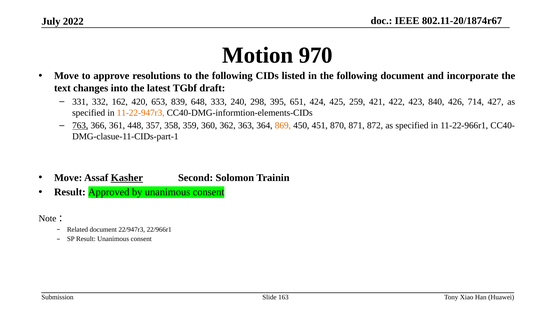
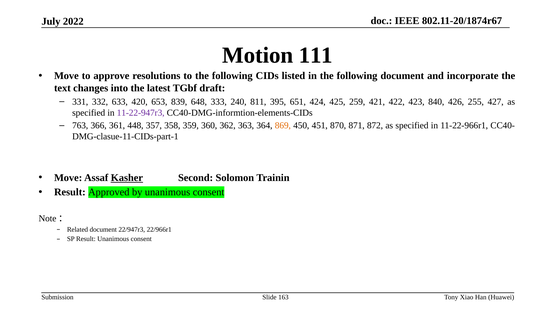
970: 970 -> 111
162: 162 -> 633
298: 298 -> 811
714: 714 -> 255
11-22-947r3 colour: orange -> purple
763 underline: present -> none
